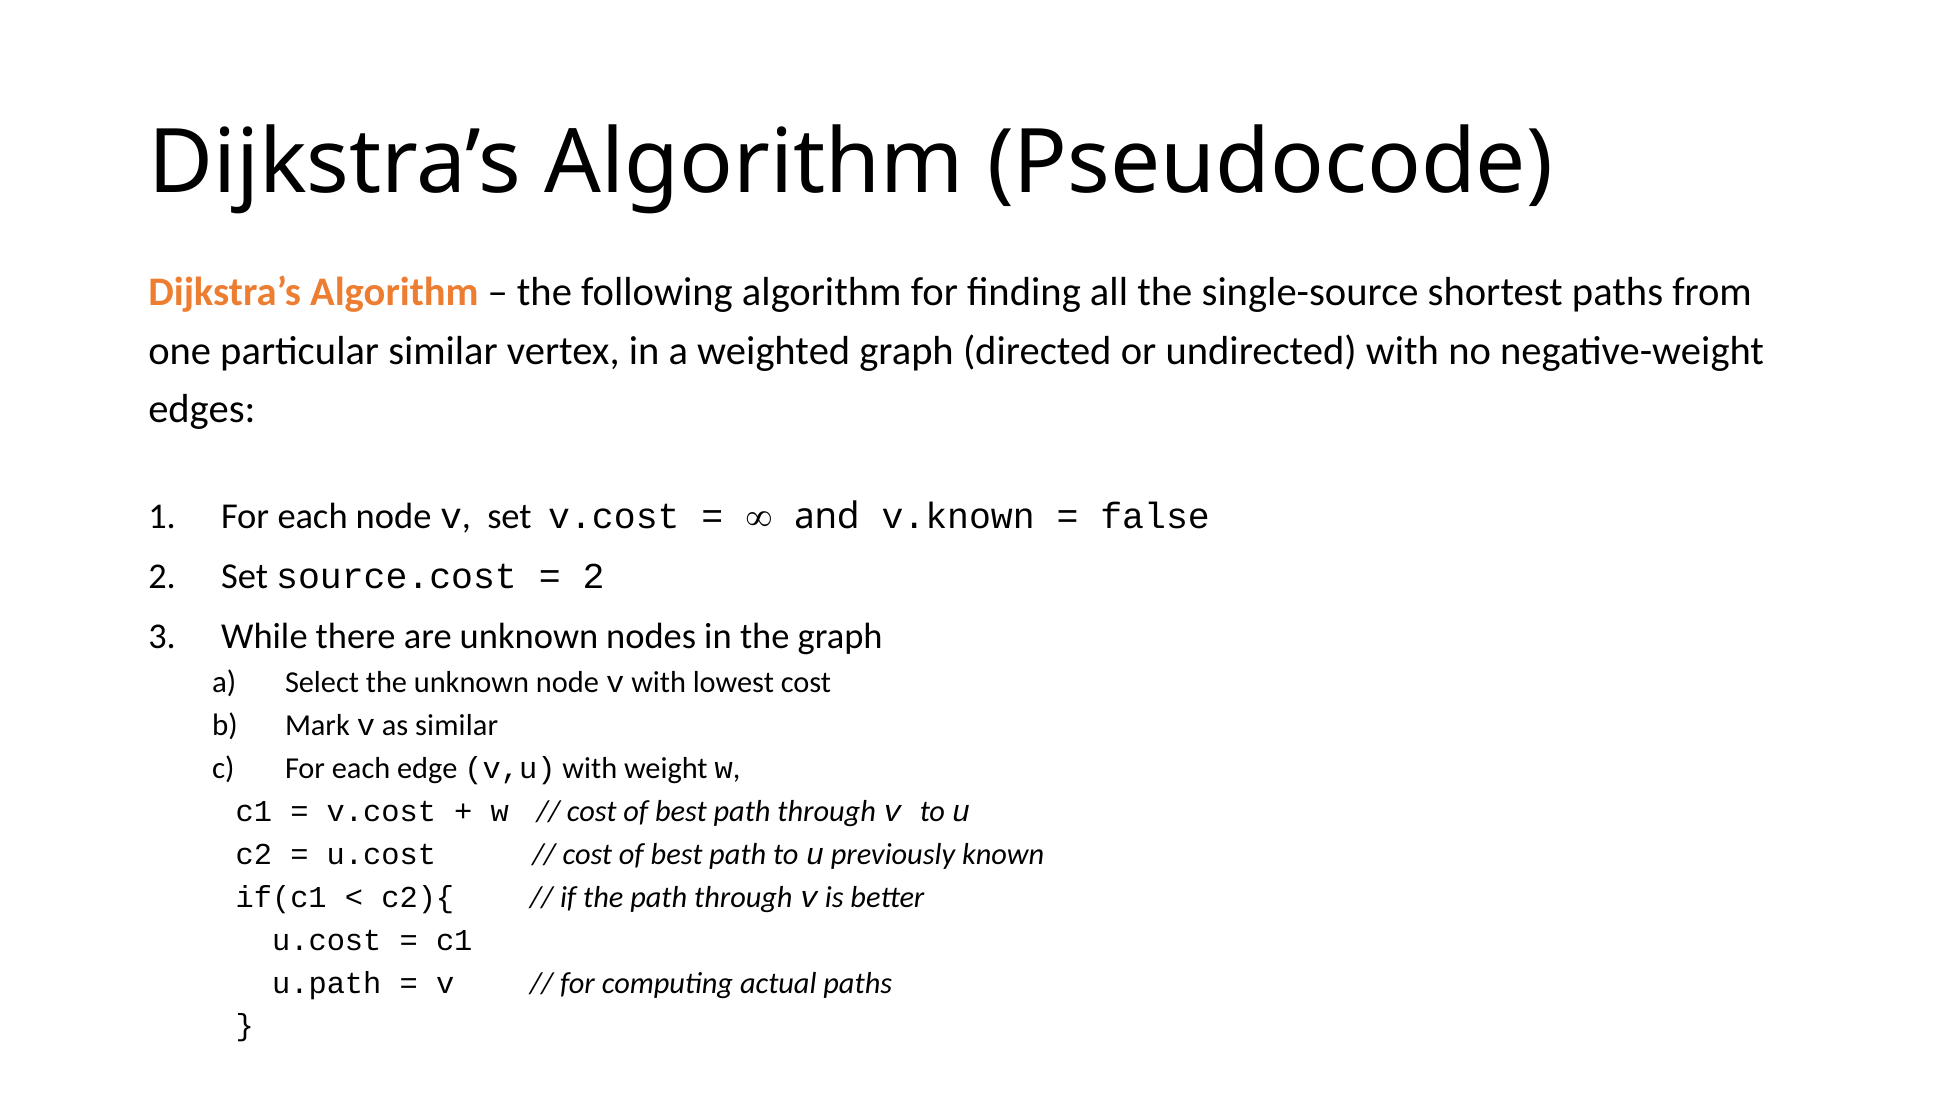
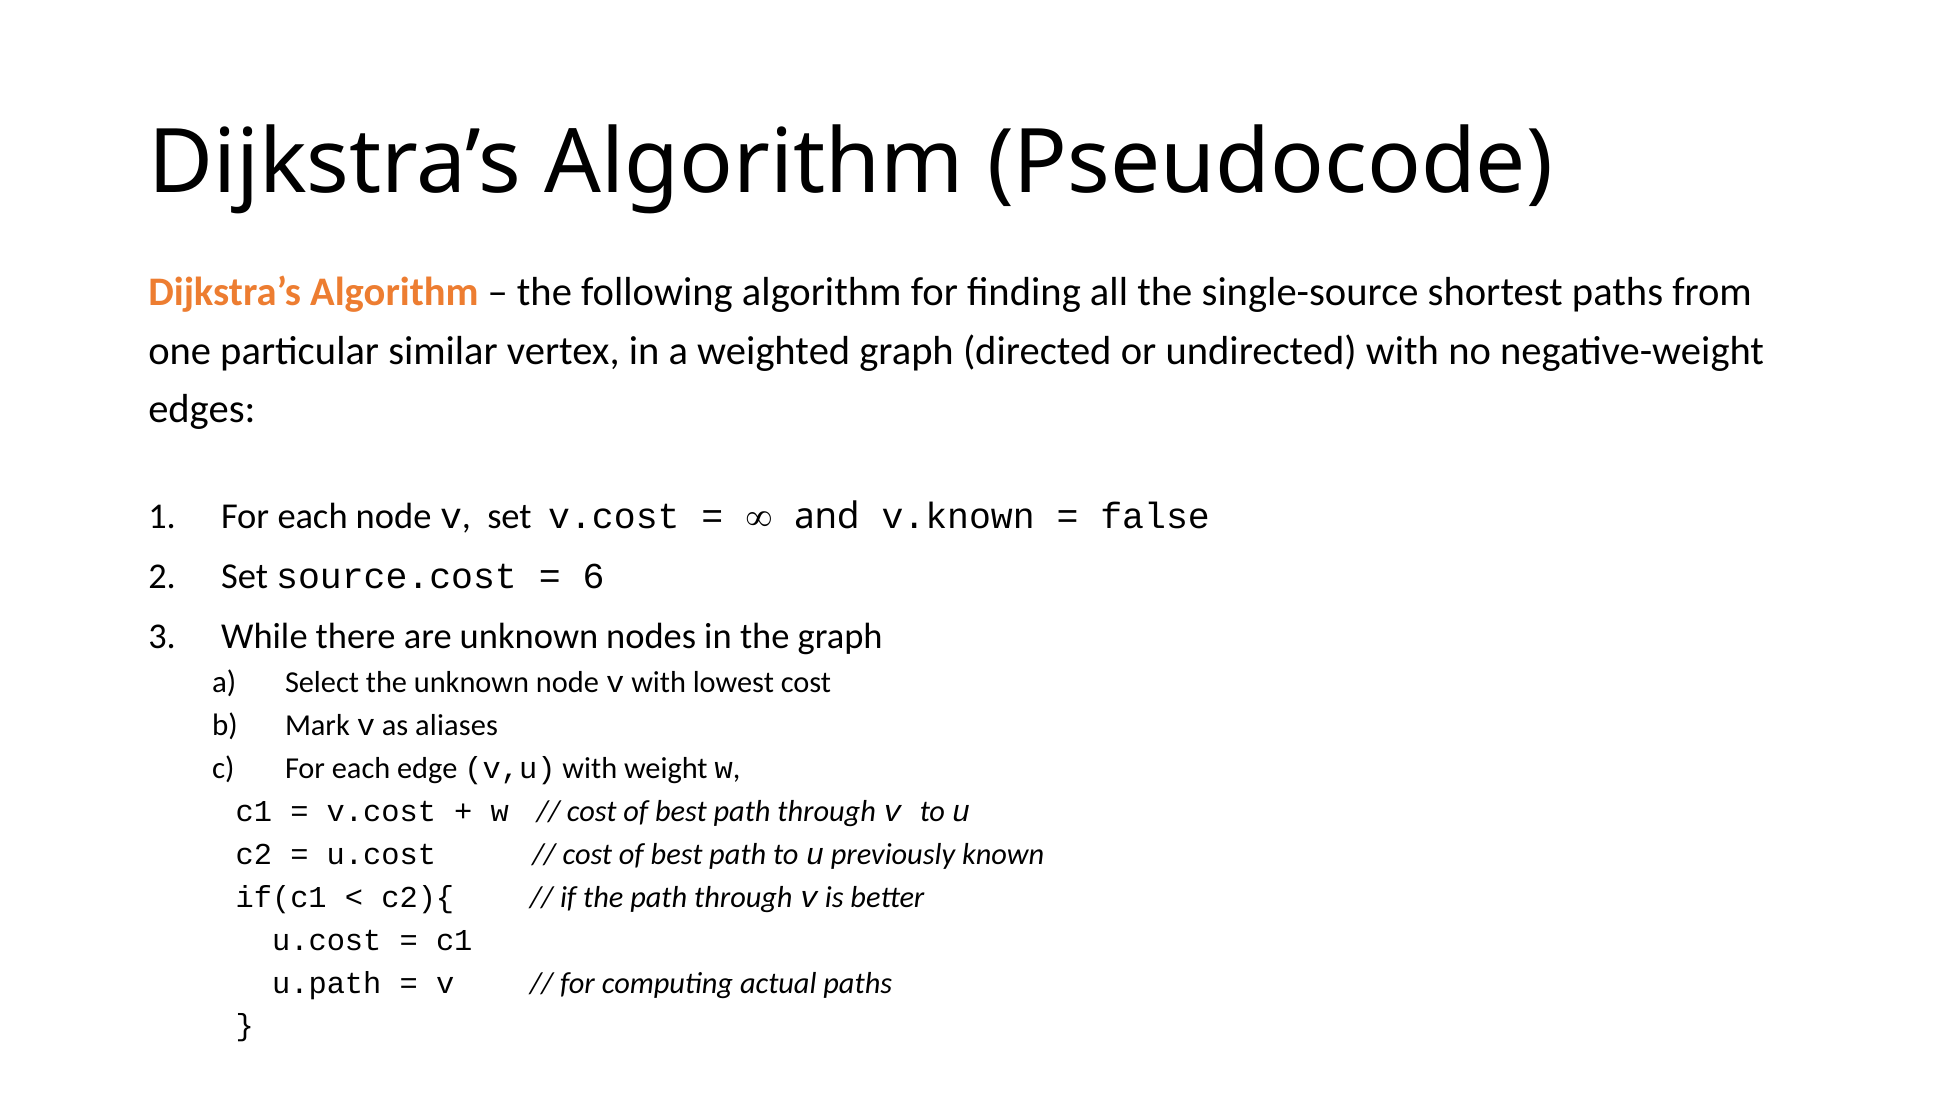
2 at (593, 576): 2 -> 6
as similar: similar -> aliases
